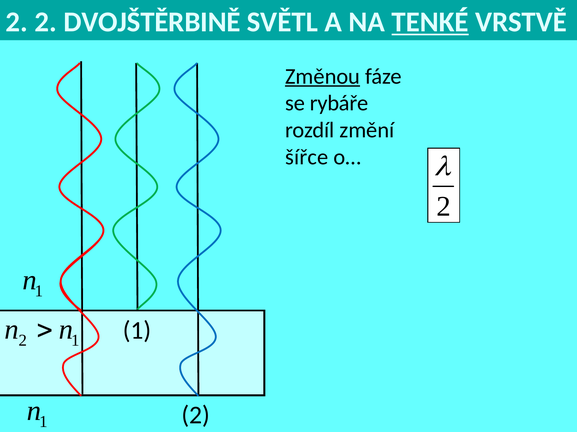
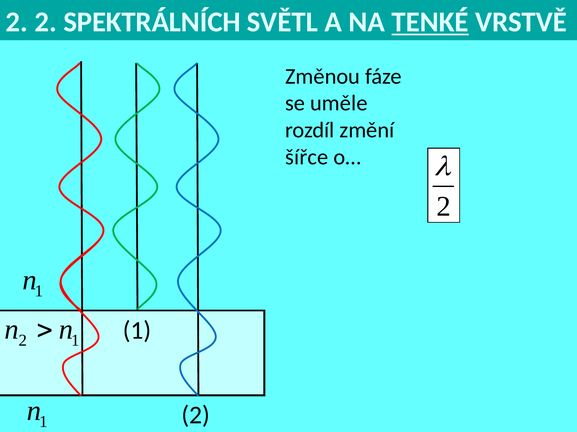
DVOJŠTĚRBINĚ: DVOJŠTĚRBINĚ -> SPEKTRÁLNÍCH
Změnou underline: present -> none
rybáře: rybáře -> uměle
